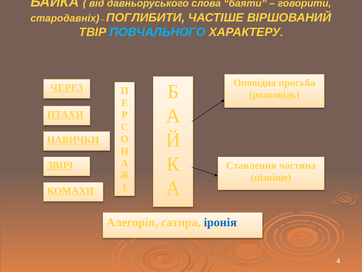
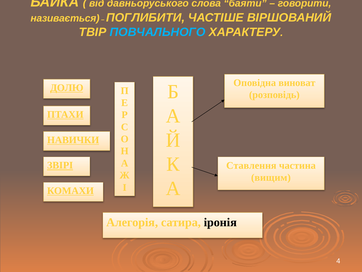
стародавніх: стародавніх -> називається
просьба: просьба -> виноват
ЧЕРЕЗ: ЧЕРЕЗ -> ДОЛЮ
пізніше: пізніше -> вищим
іронія colour: blue -> black
